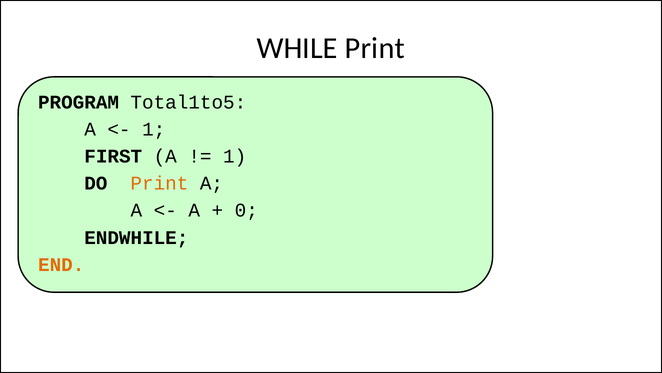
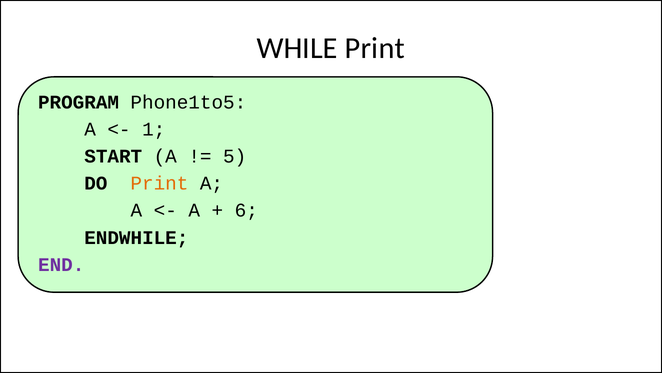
Total1to5: Total1to5 -> Phone1to5
FIRST: FIRST -> START
1 at (235, 156): 1 -> 5
0: 0 -> 6
END colour: orange -> purple
